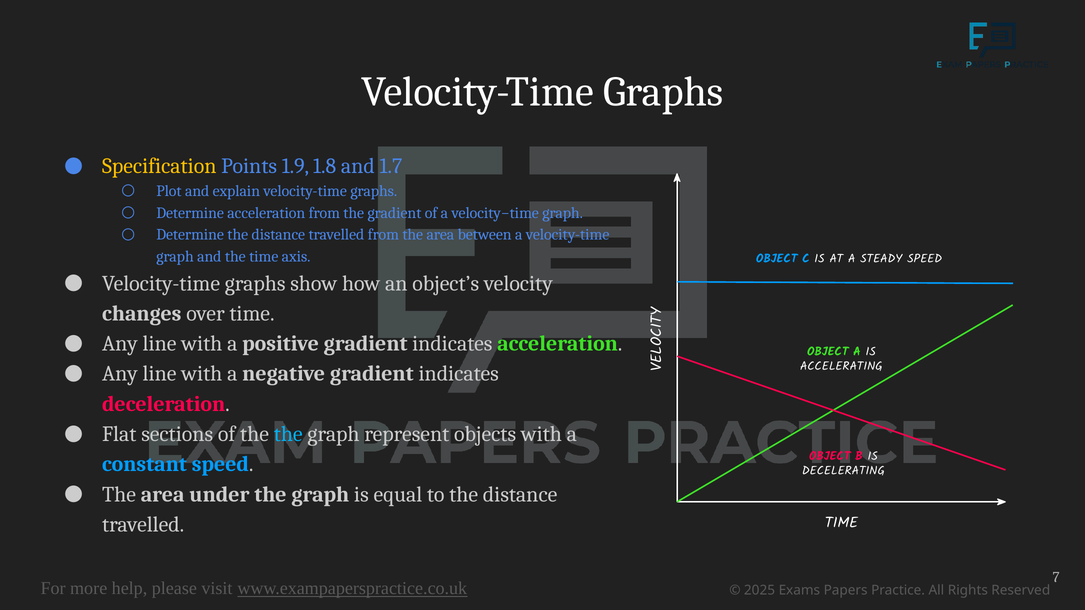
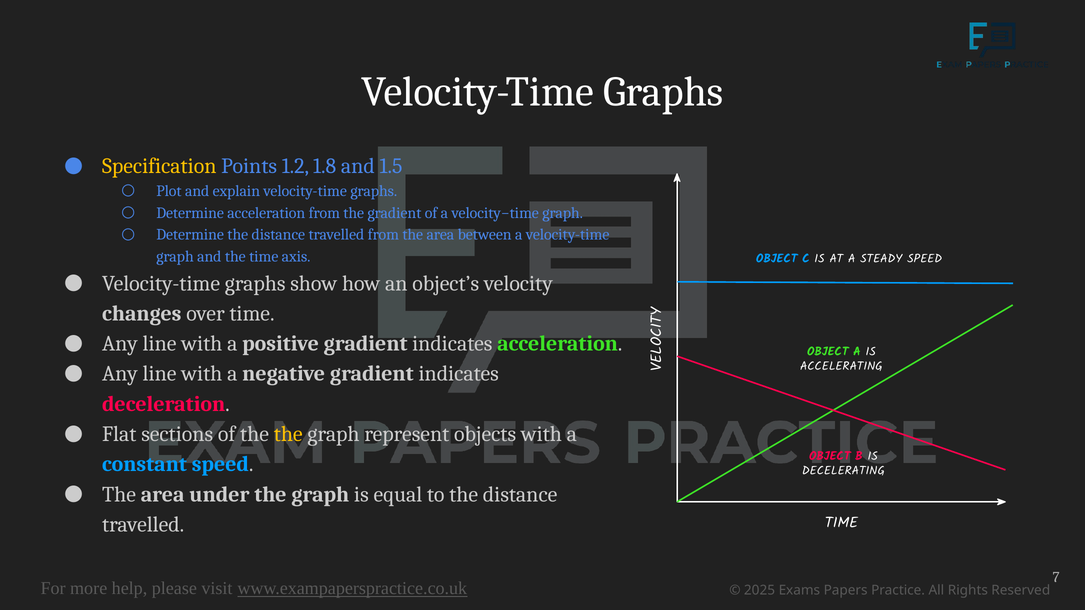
1.9: 1.9 -> 1.2
1.7: 1.7 -> 1.5
the at (288, 434) colour: light blue -> yellow
